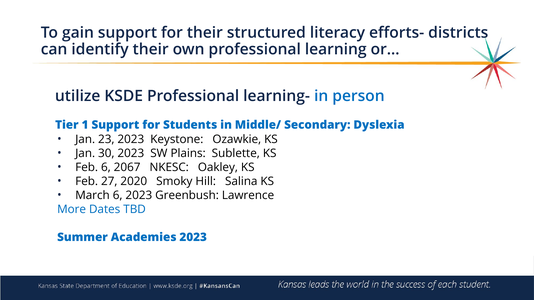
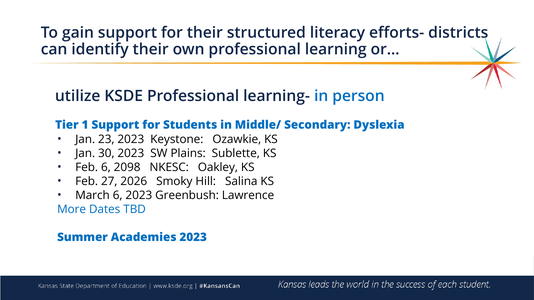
2067: 2067 -> 2098
2020: 2020 -> 2026
